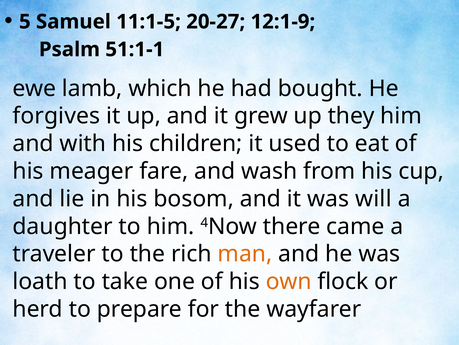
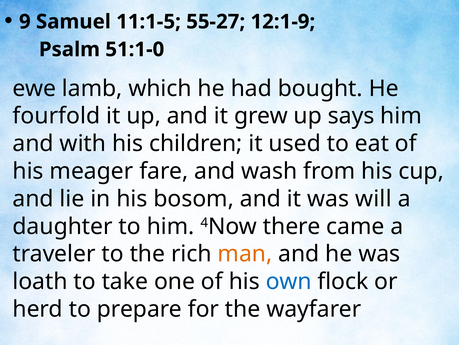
5: 5 -> 9
20-27: 20-27 -> 55-27
51:1-1: 51:1-1 -> 51:1-0
forgives: forgives -> fourfold
they: they -> says
own colour: orange -> blue
